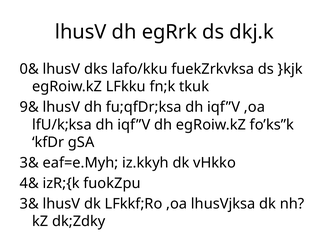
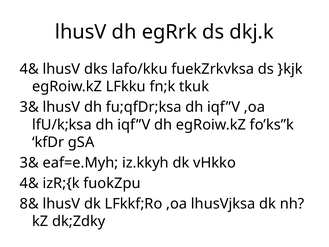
0& at (29, 69): 0& -> 4&
9& at (29, 107): 9& -> 3&
3& at (29, 204): 3& -> 8&
